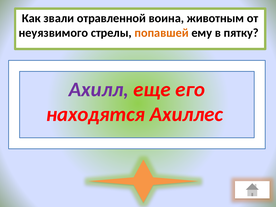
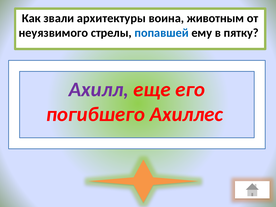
отравленной: отравленной -> архитектуры
попавшей colour: orange -> blue
находятся: находятся -> погибшего
